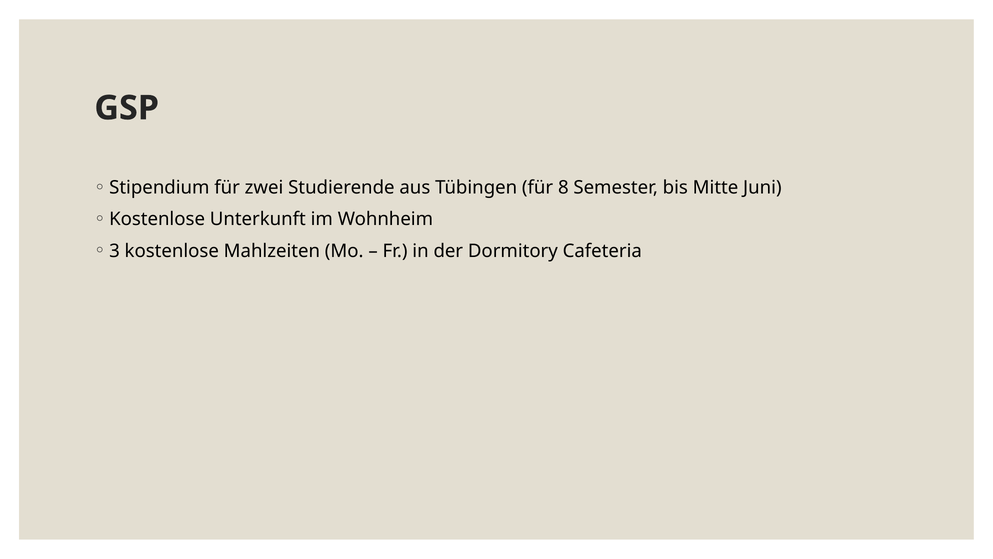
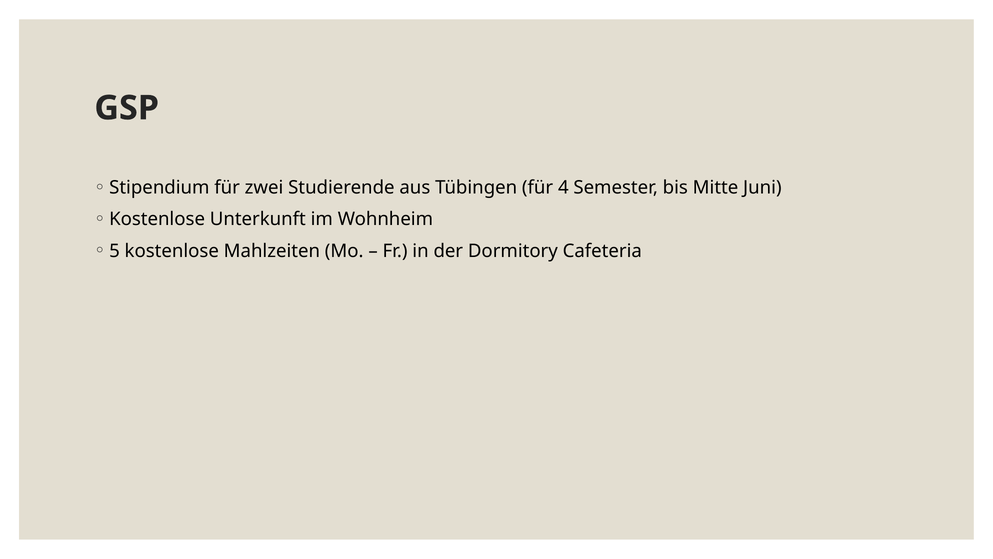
8: 8 -> 4
3: 3 -> 5
